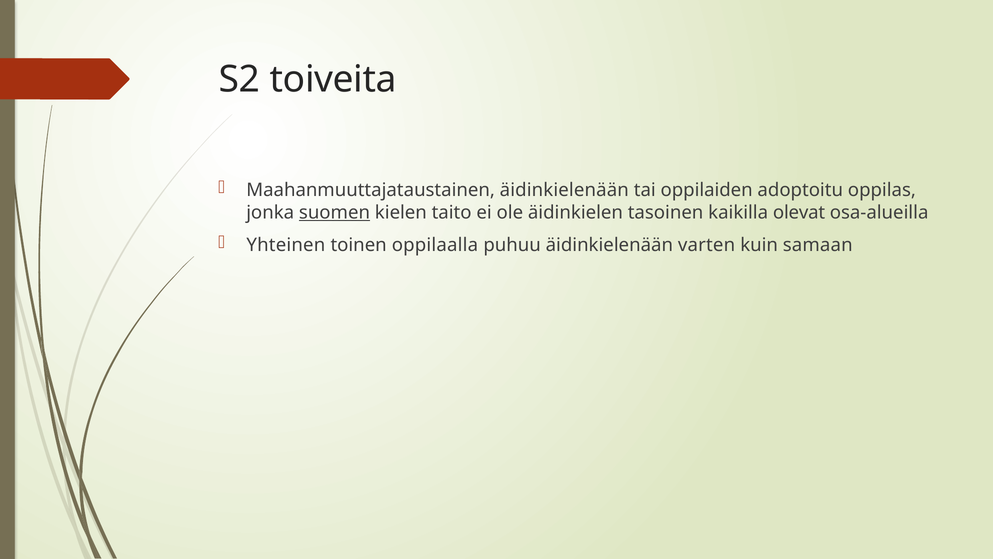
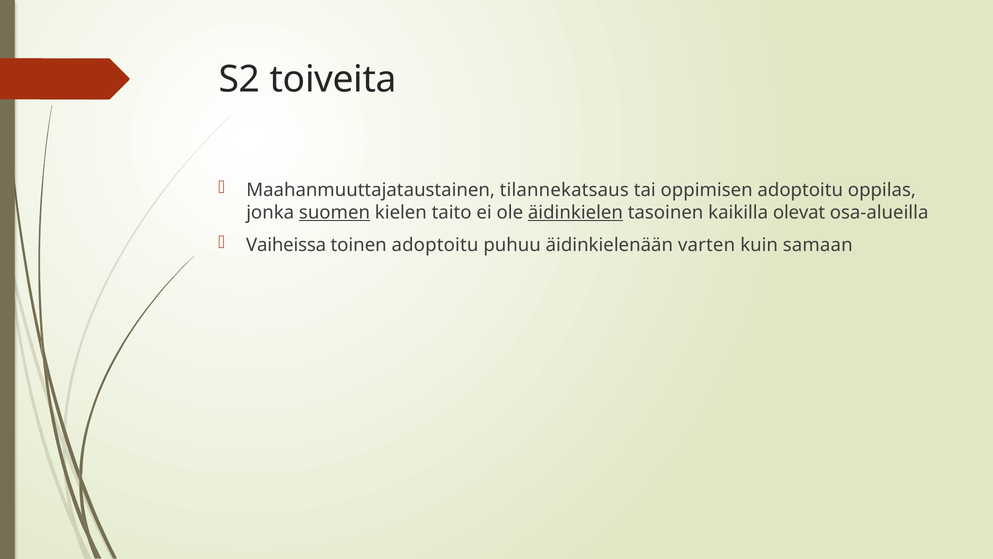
Maahanmuuttajataustainen äidinkielenään: äidinkielenään -> tilannekatsaus
oppilaiden: oppilaiden -> oppimisen
äidinkielen underline: none -> present
Yhteinen: Yhteinen -> Vaiheissa
toinen oppilaalla: oppilaalla -> adoptoitu
